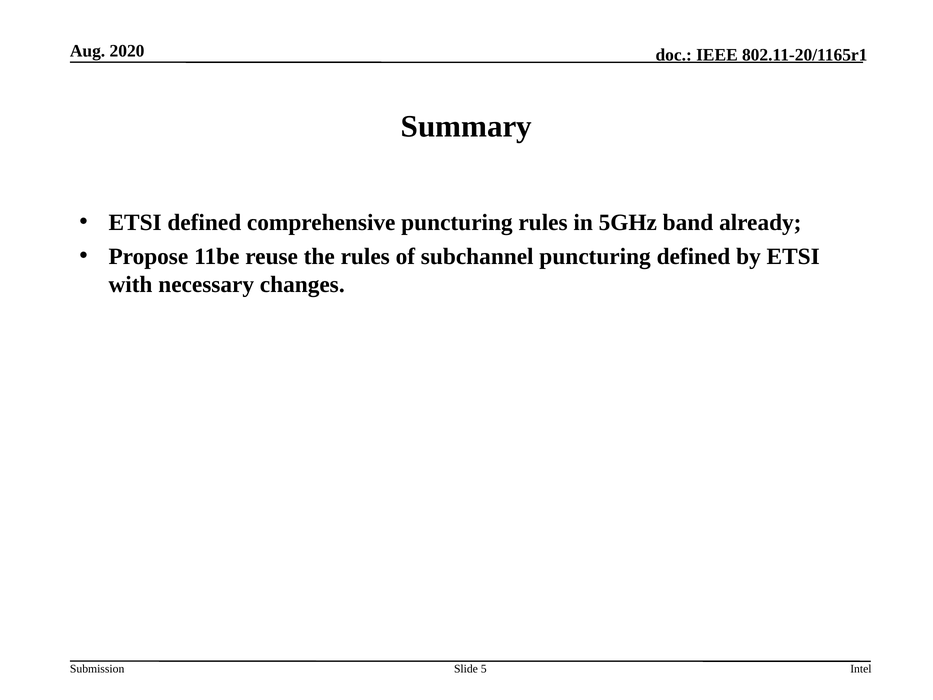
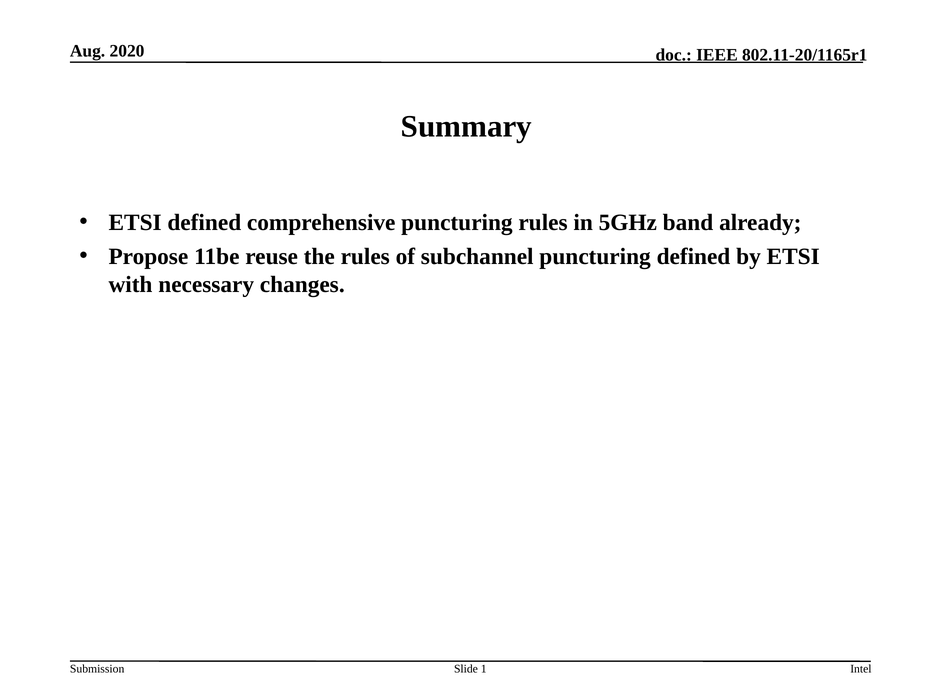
5: 5 -> 1
